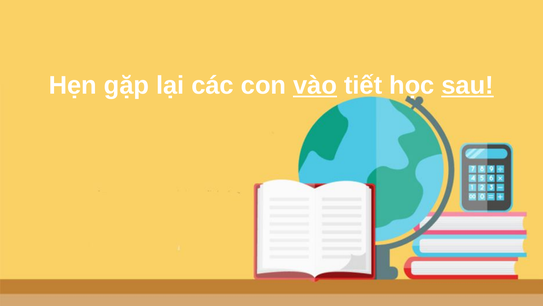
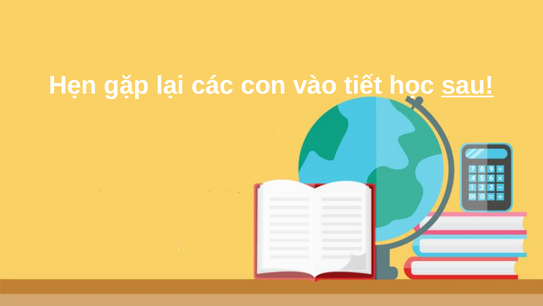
vào underline: present -> none
